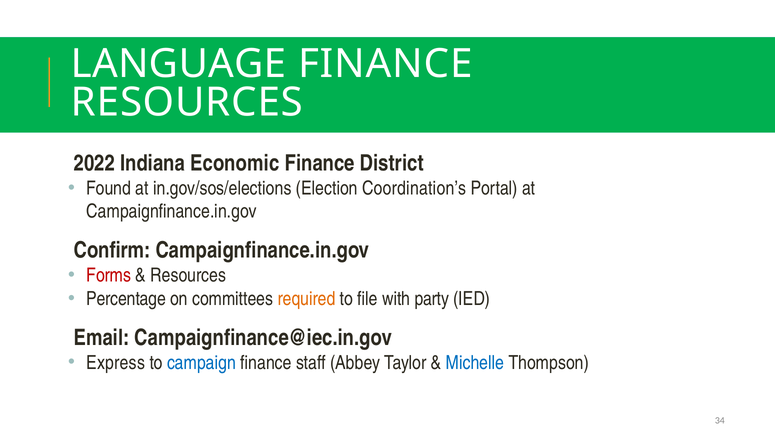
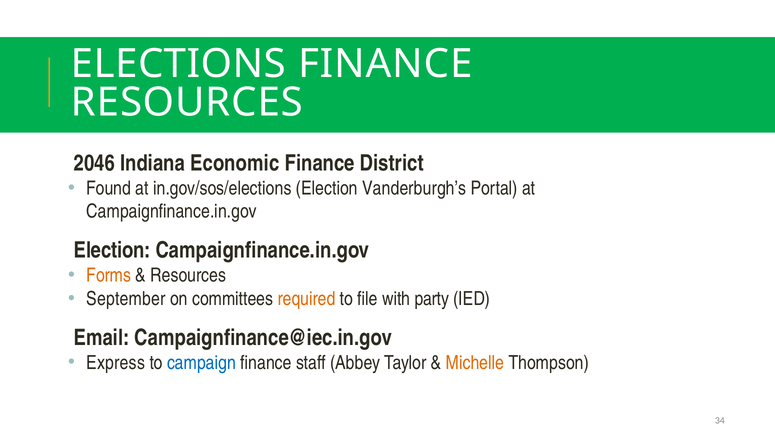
LANGUAGE: LANGUAGE -> ELECTIONS
2022: 2022 -> 2046
Coordination’s: Coordination’s -> Vanderburgh’s
Confirm at (112, 250): Confirm -> Election
Forms colour: red -> orange
Percentage: Percentage -> September
Michelle colour: blue -> orange
